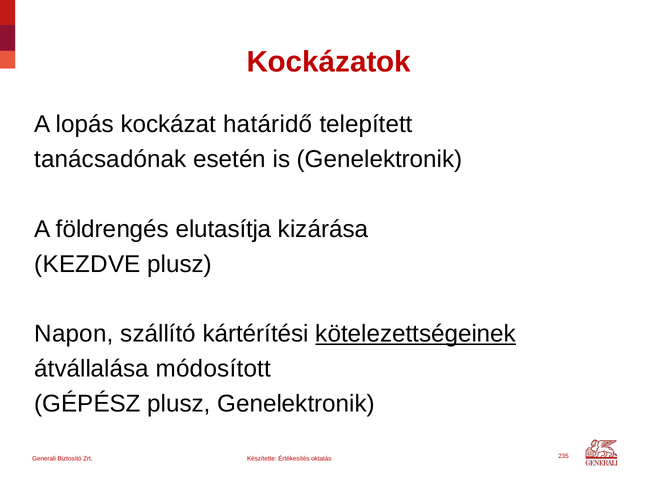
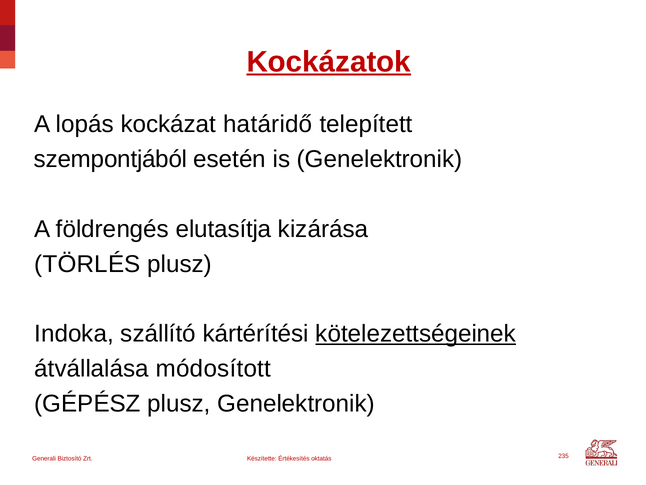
Kockázatok underline: none -> present
tanácsadónak: tanácsadónak -> szempontjából
KEZDVE: KEZDVE -> TÖRLÉS
Napon: Napon -> Indoka
